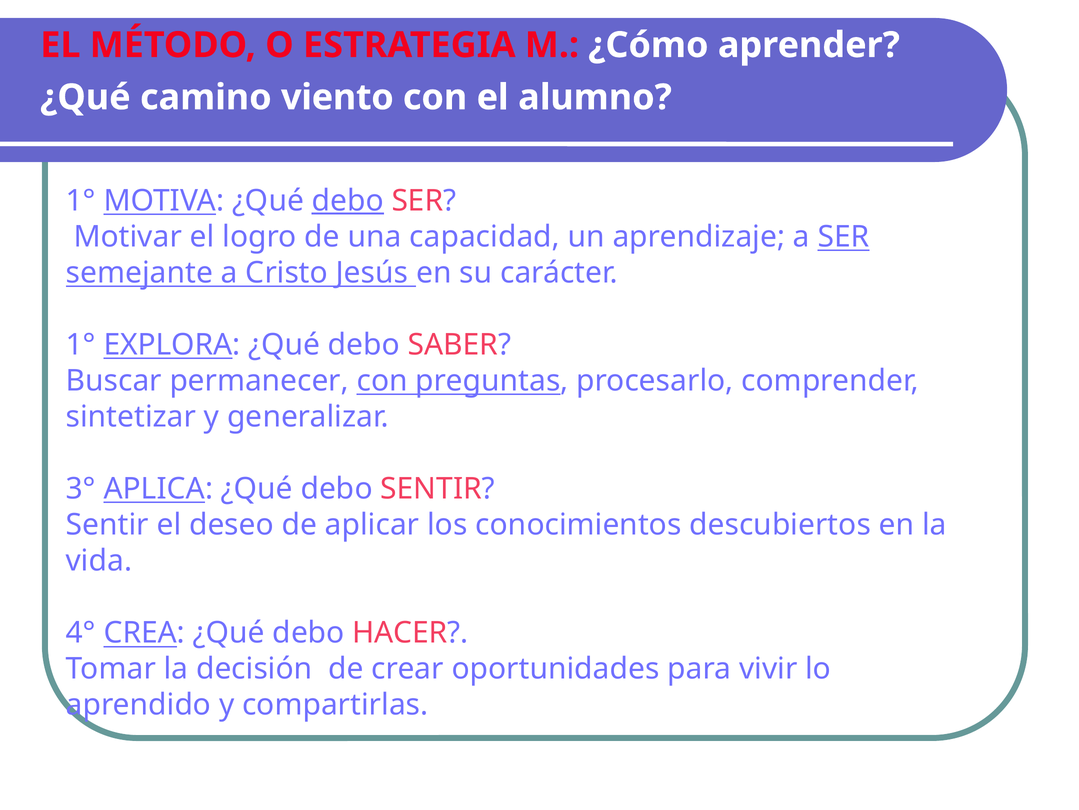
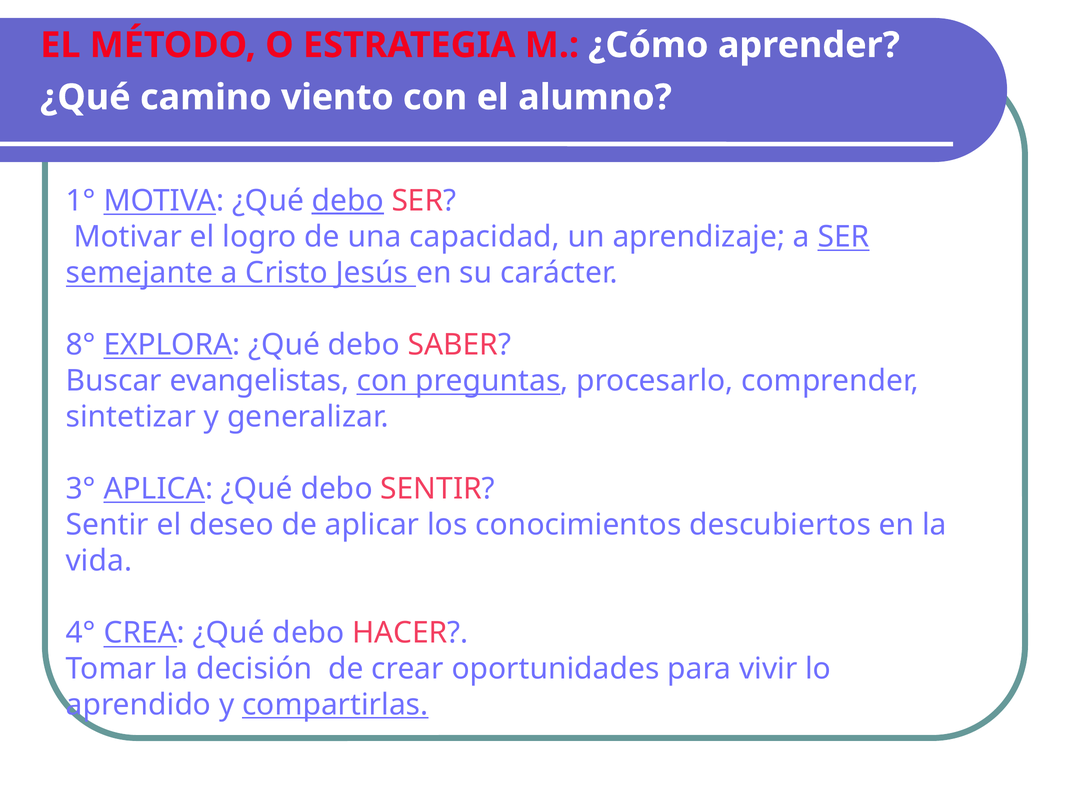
1° at (81, 344): 1° -> 8°
permanecer: permanecer -> evangelistas
compartirlas underline: none -> present
